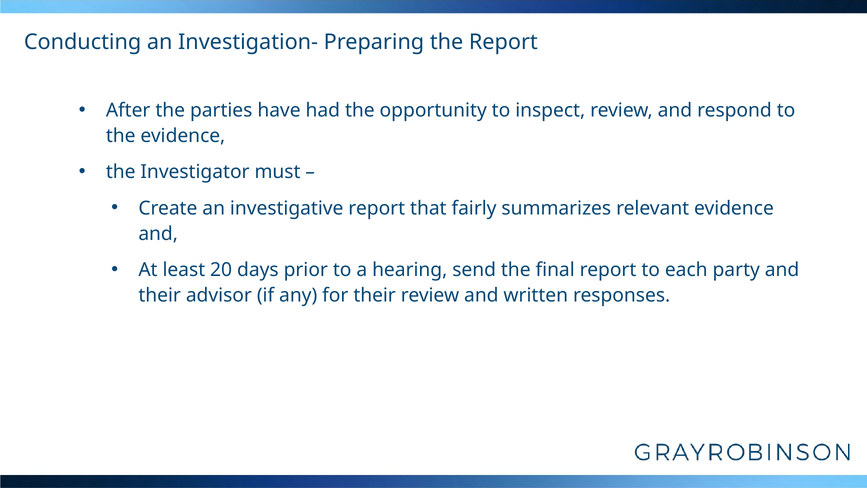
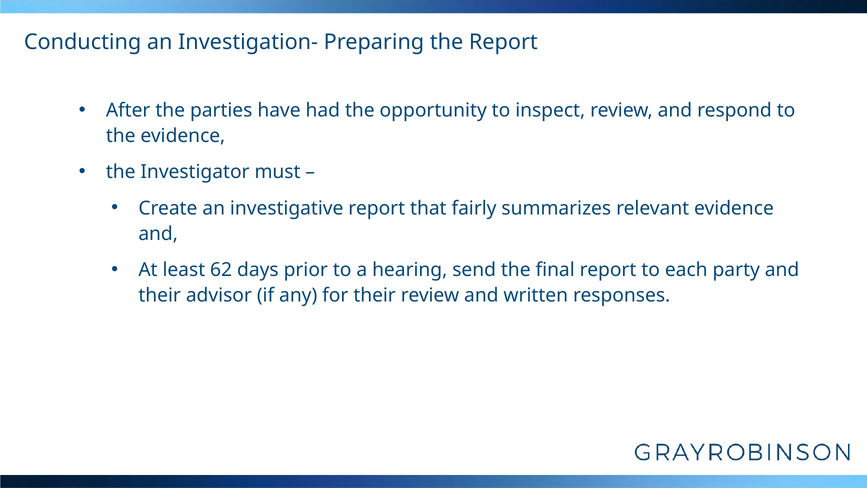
20: 20 -> 62
